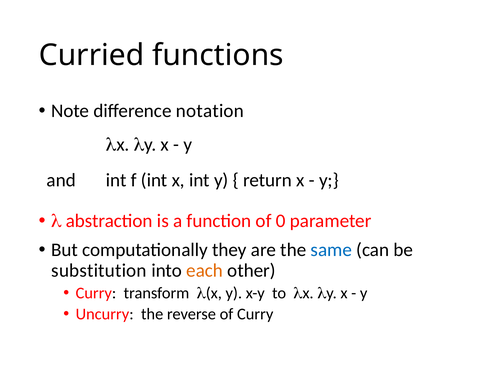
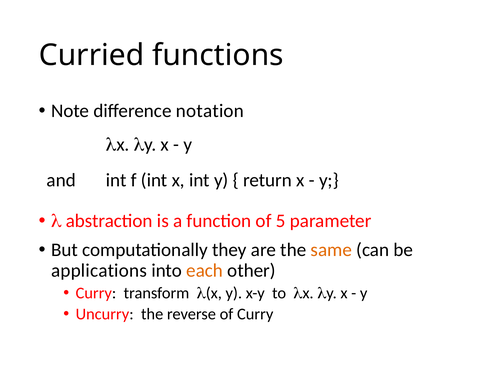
0: 0 -> 5
same colour: blue -> orange
substitution: substitution -> applications
